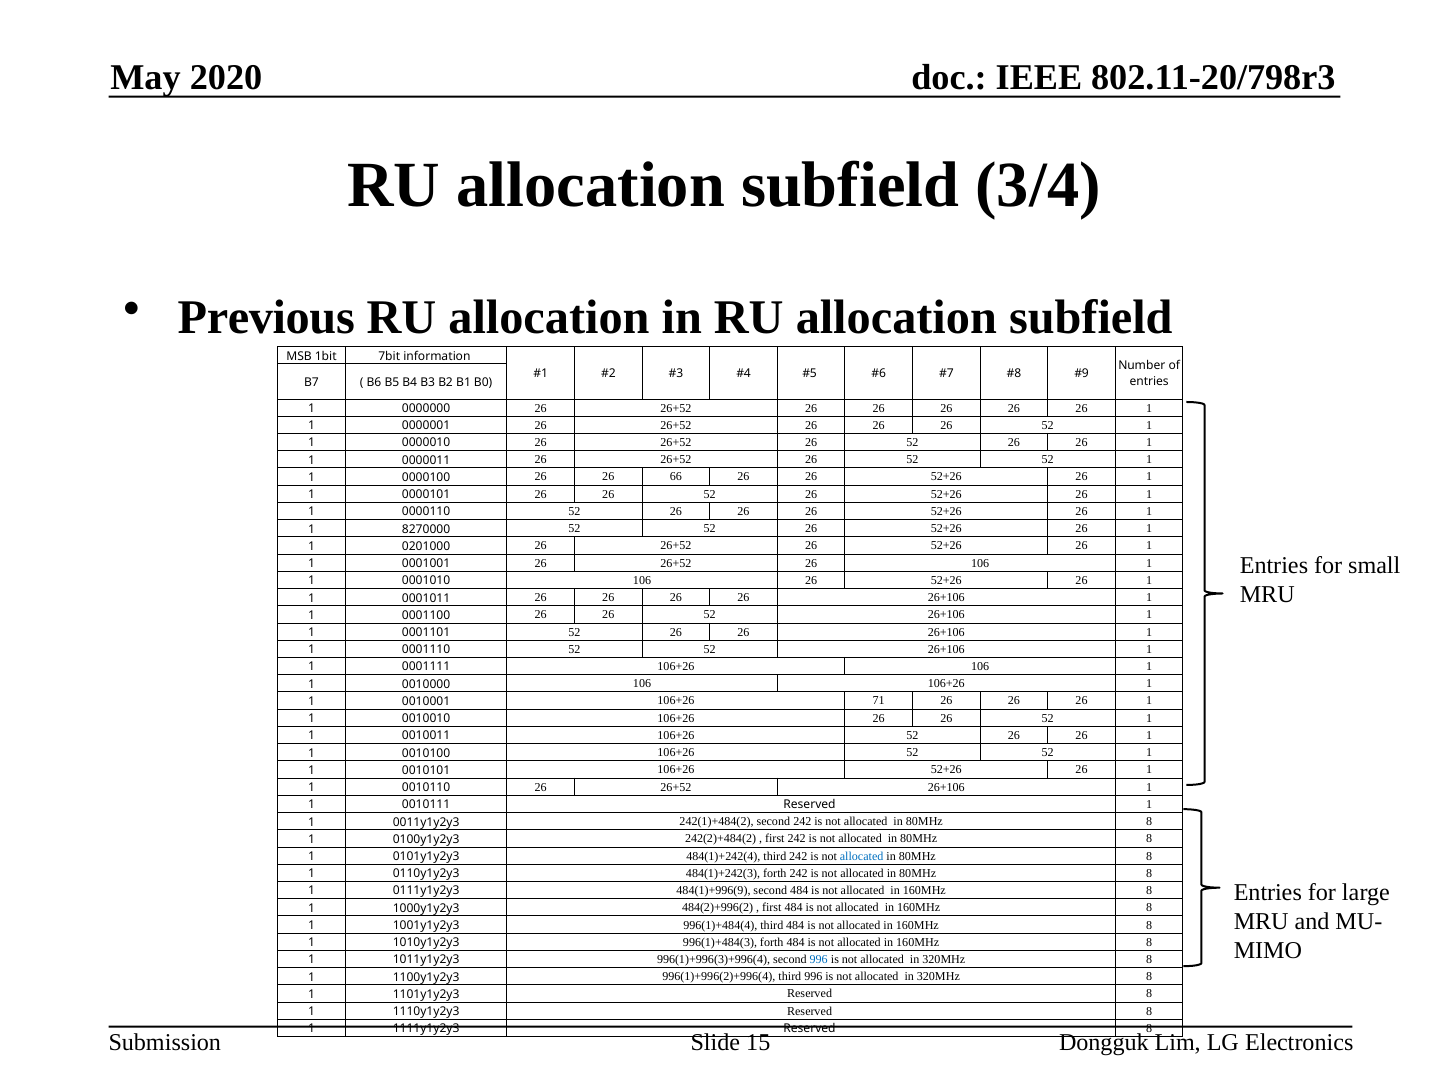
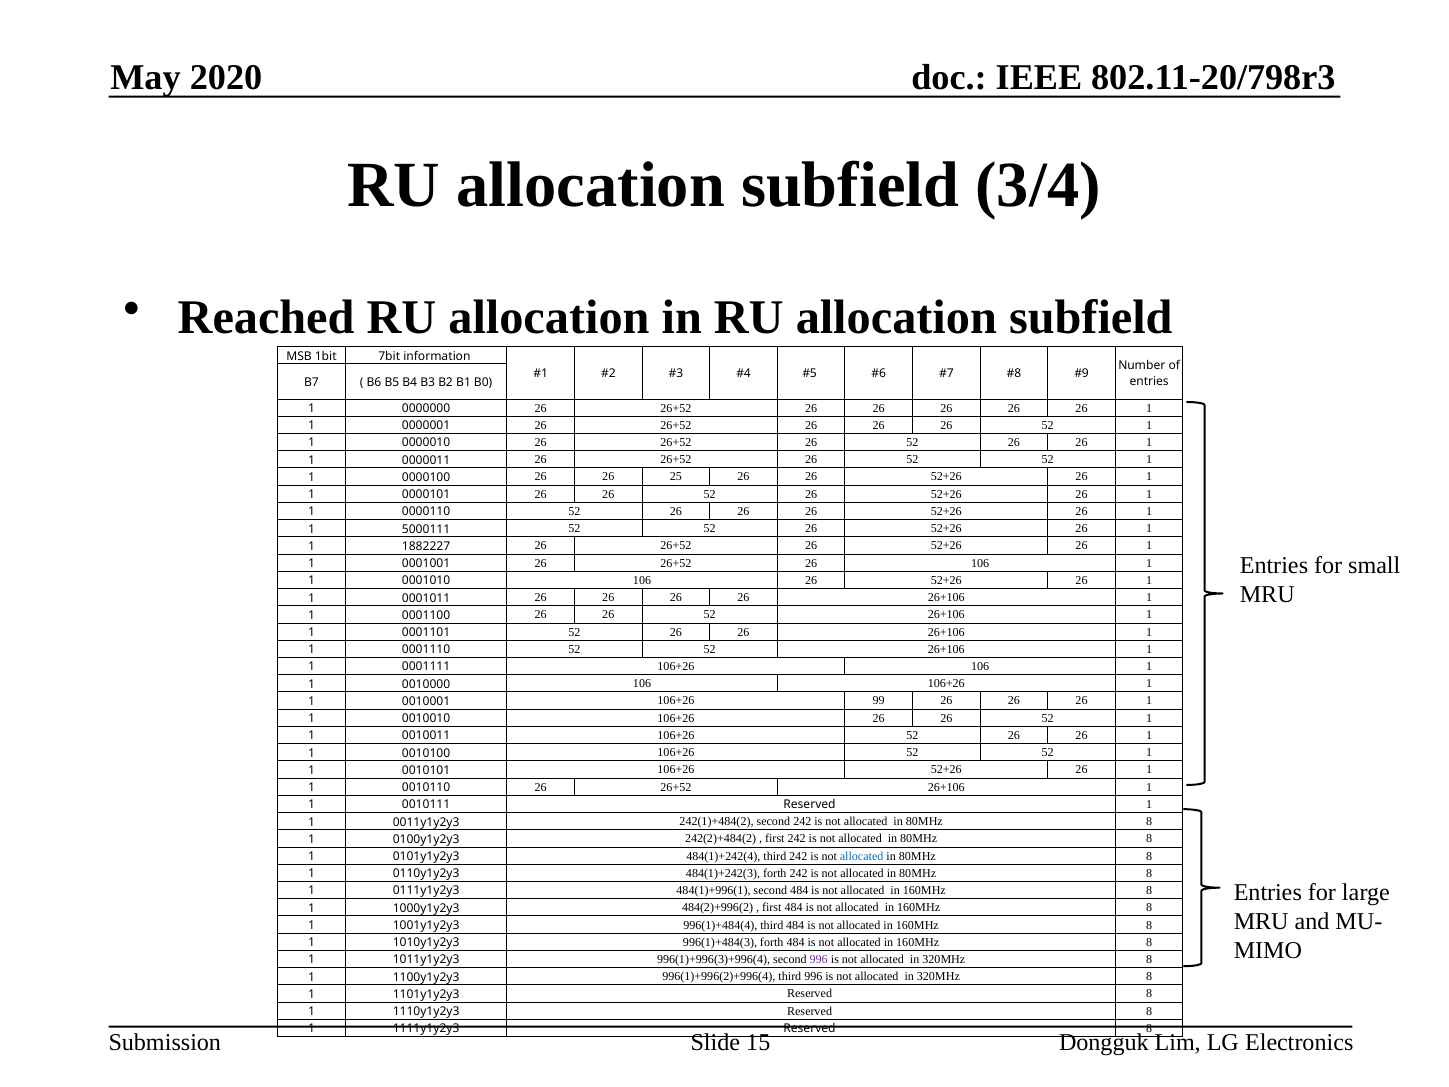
Previous: Previous -> Reached
66: 66 -> 25
8270000: 8270000 -> 5000111
0201000: 0201000 -> 1882227
71: 71 -> 99
484(1)+996(9: 484(1)+996(9 -> 484(1)+996(1
996 at (819, 959) colour: blue -> purple
